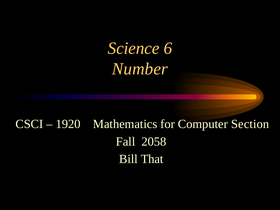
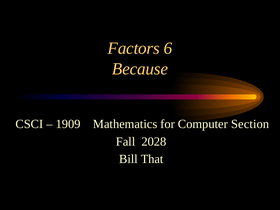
Science: Science -> Factors
Number: Number -> Because
1920: 1920 -> 1909
2058: 2058 -> 2028
